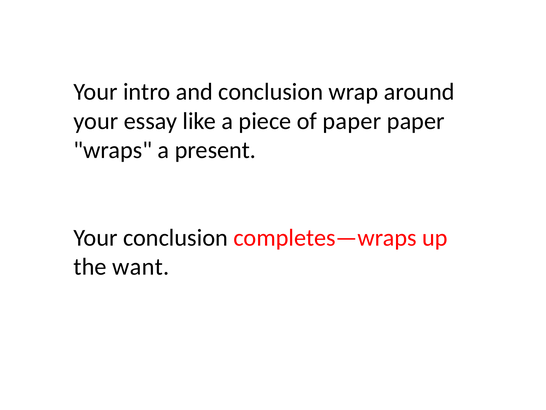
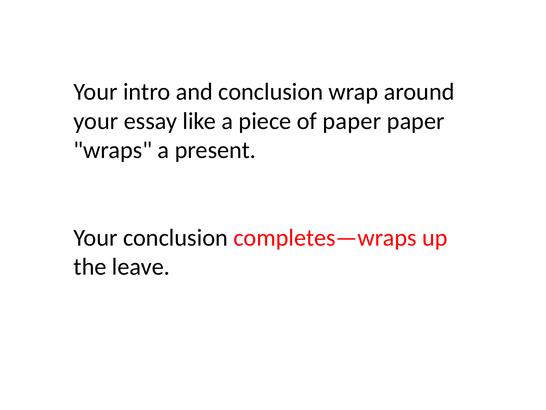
want: want -> leave
